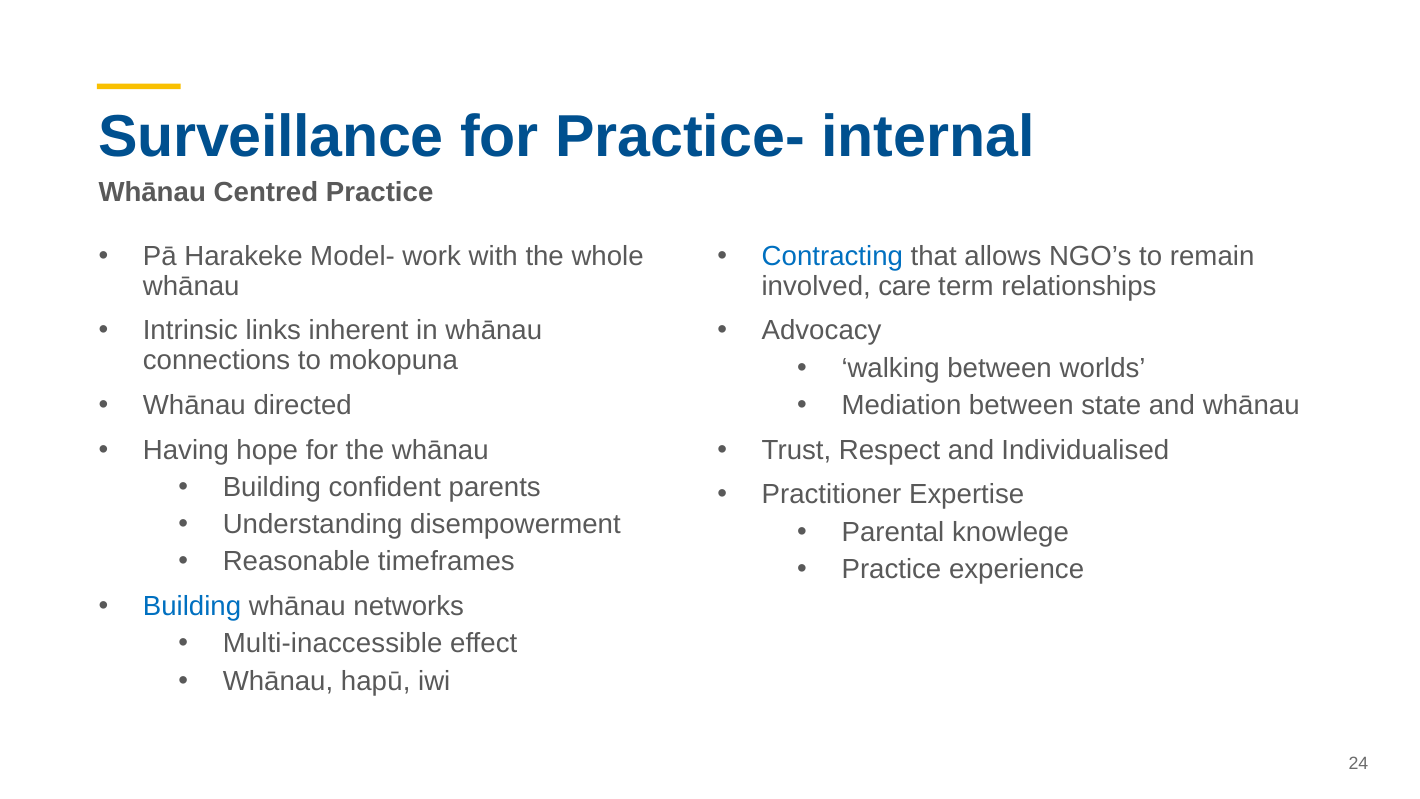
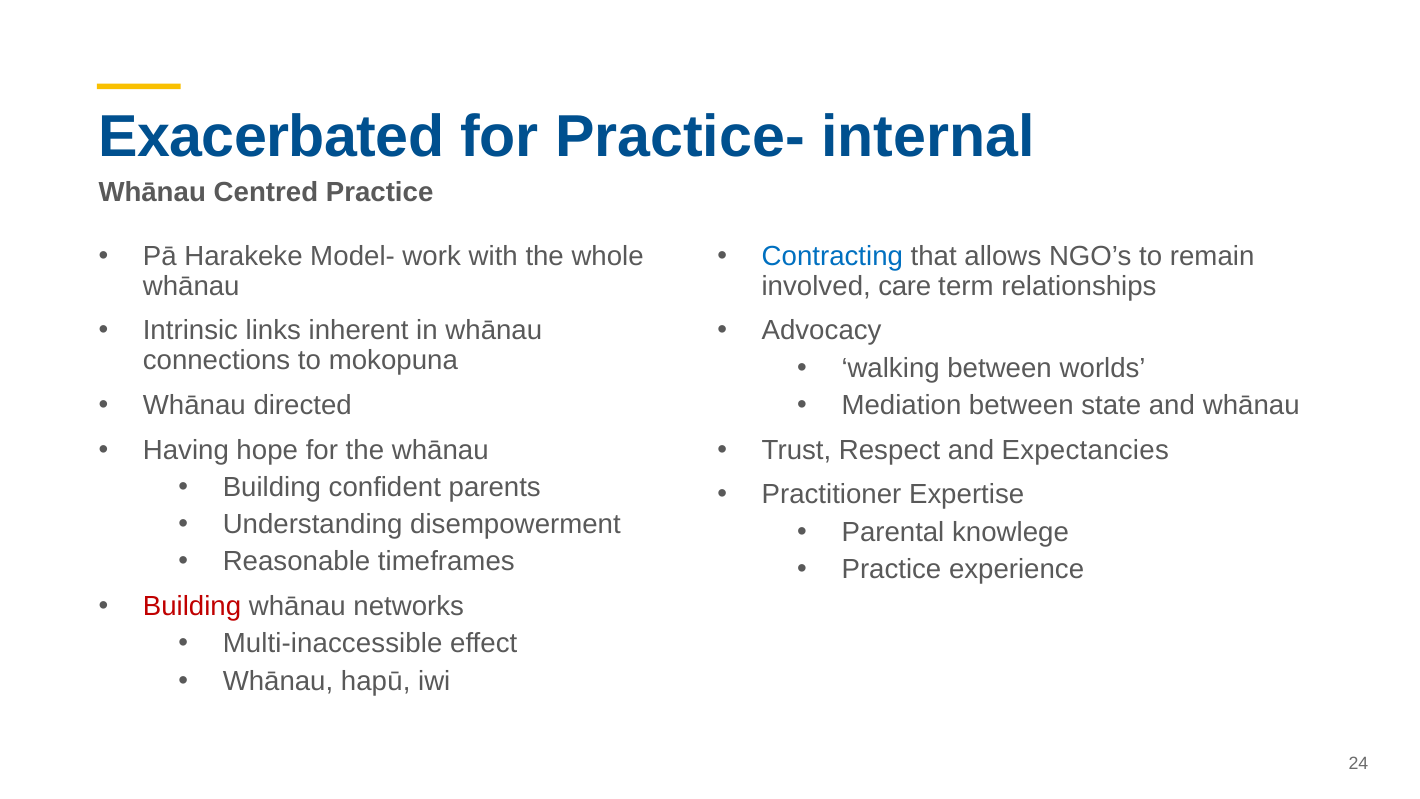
Surveillance: Surveillance -> Exacerbated
Individualised: Individualised -> Expectancies
Building at (192, 606) colour: blue -> red
